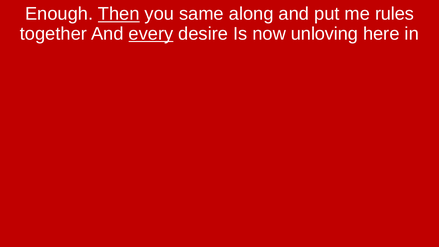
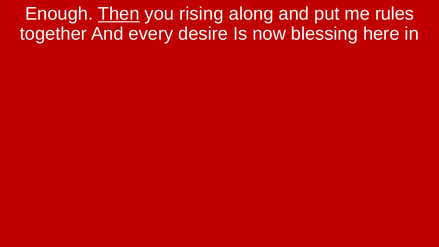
same: same -> rising
every underline: present -> none
unloving: unloving -> blessing
